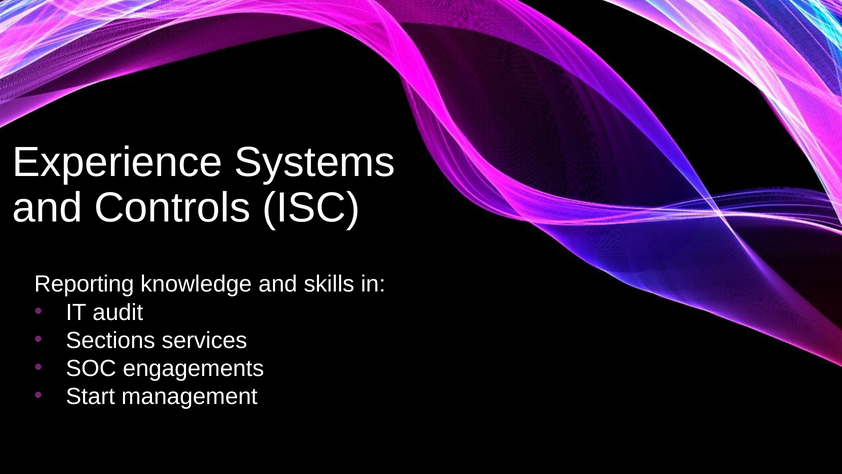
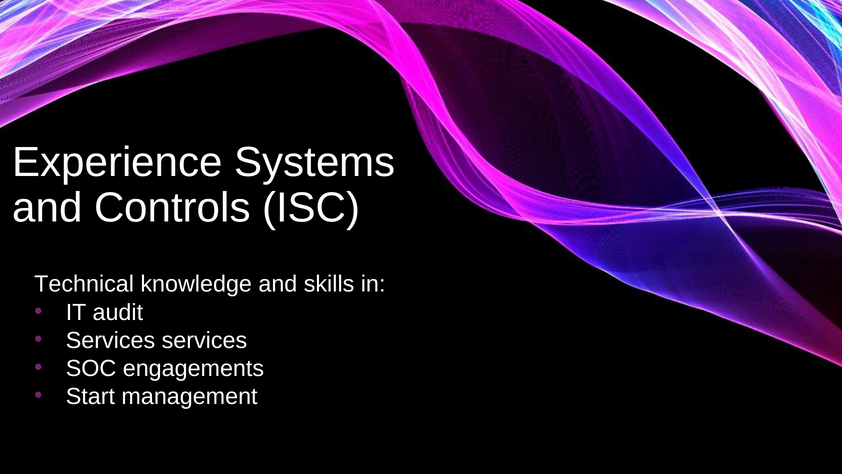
Reporting: Reporting -> Technical
Sections at (110, 340): Sections -> Services
